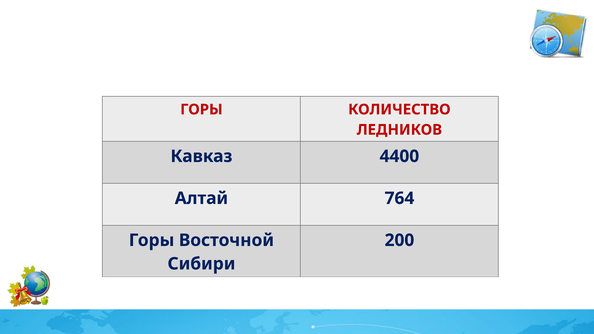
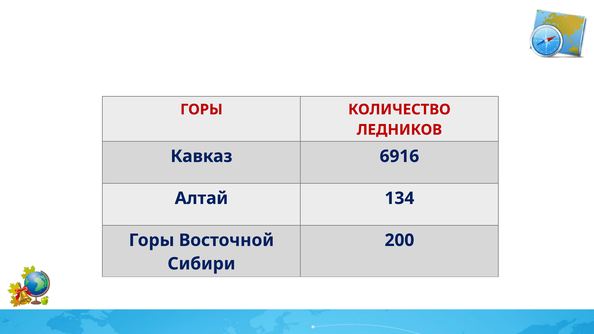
4400: 4400 -> 6916
764: 764 -> 134
